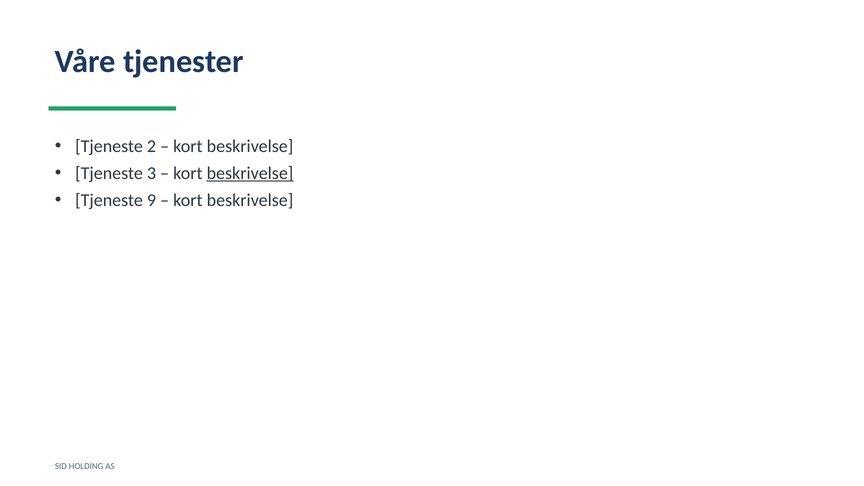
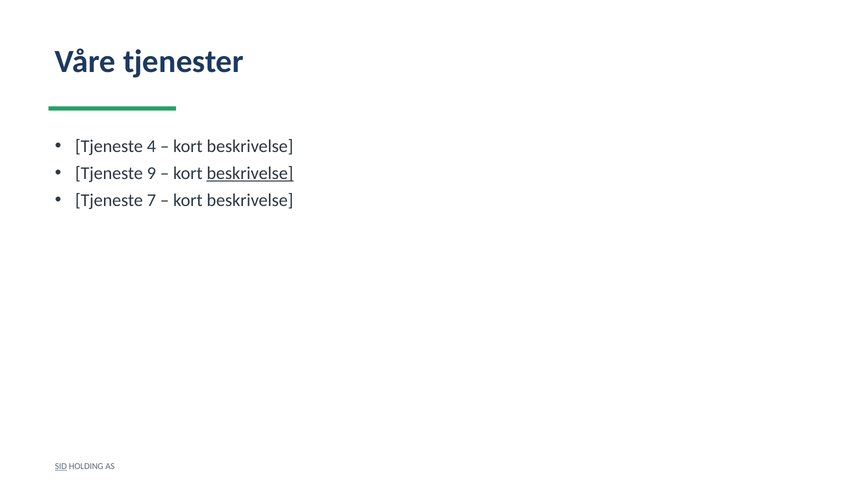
2: 2 -> 4
3: 3 -> 9
9: 9 -> 7
SID underline: none -> present
